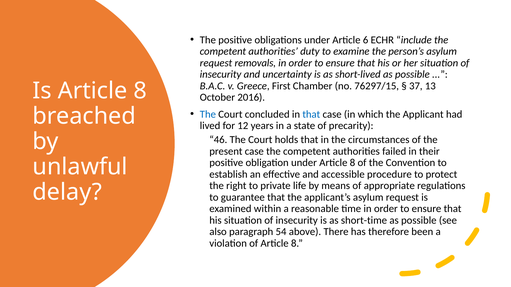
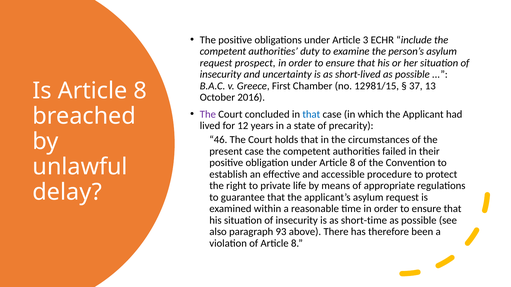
6: 6 -> 3
removals: removals -> prospect
76297/15: 76297/15 -> 12981/15
The at (208, 114) colour: blue -> purple
54: 54 -> 93
